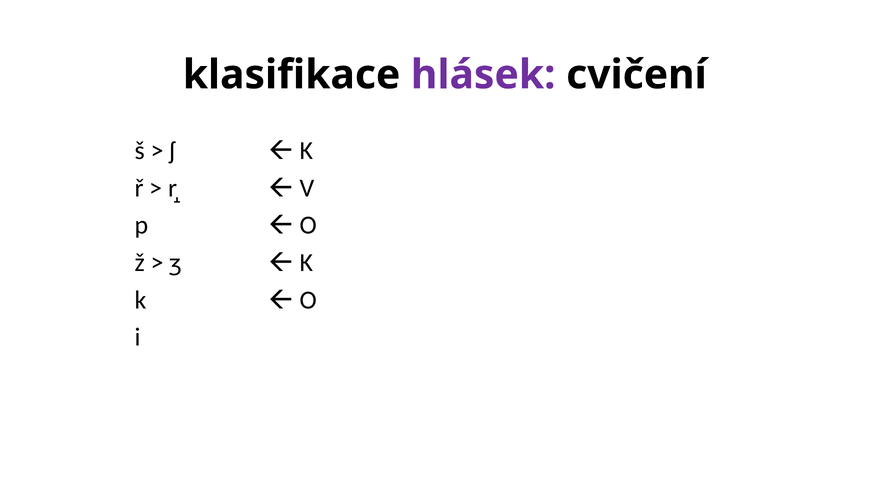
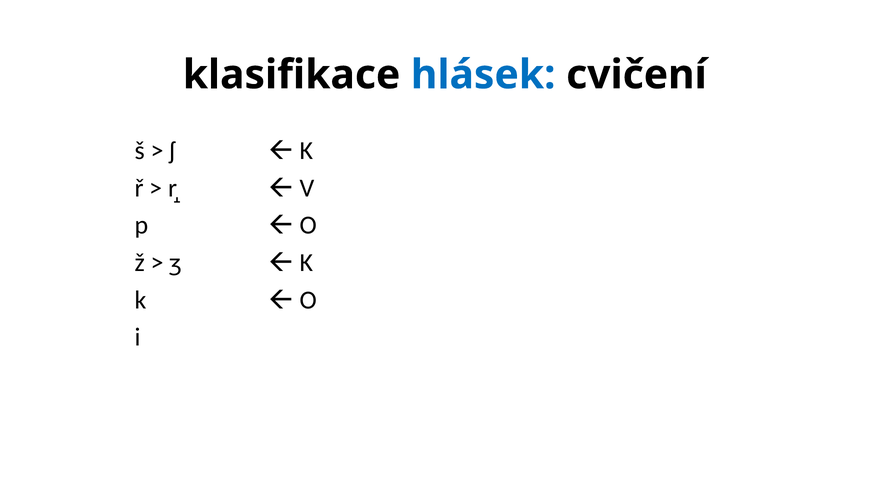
hlásek colour: purple -> blue
